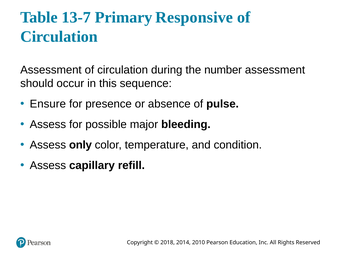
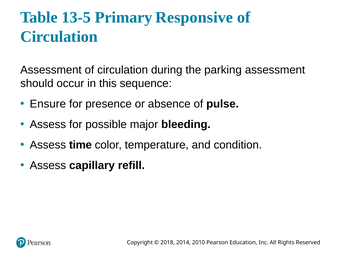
13-7: 13-7 -> 13-5
number: number -> parking
only: only -> time
